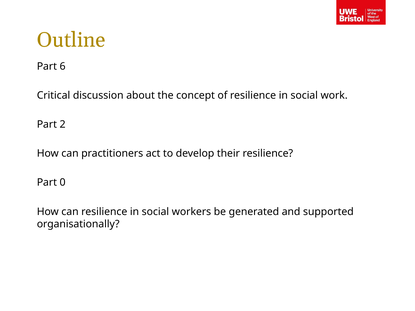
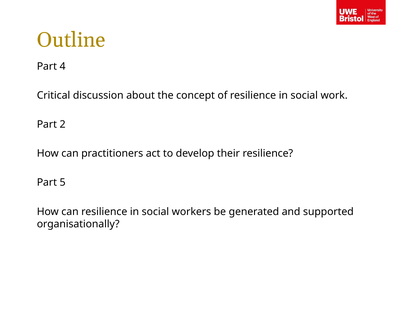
6: 6 -> 4
0: 0 -> 5
